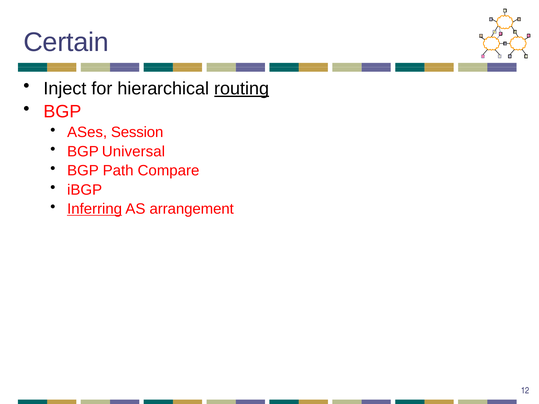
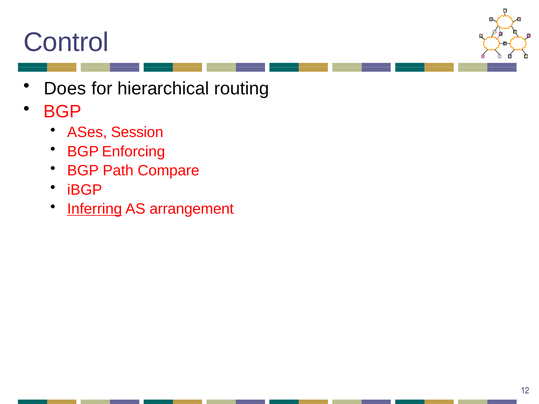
Certain: Certain -> Control
Inject: Inject -> Does
routing underline: present -> none
Universal: Universal -> Enforcing
